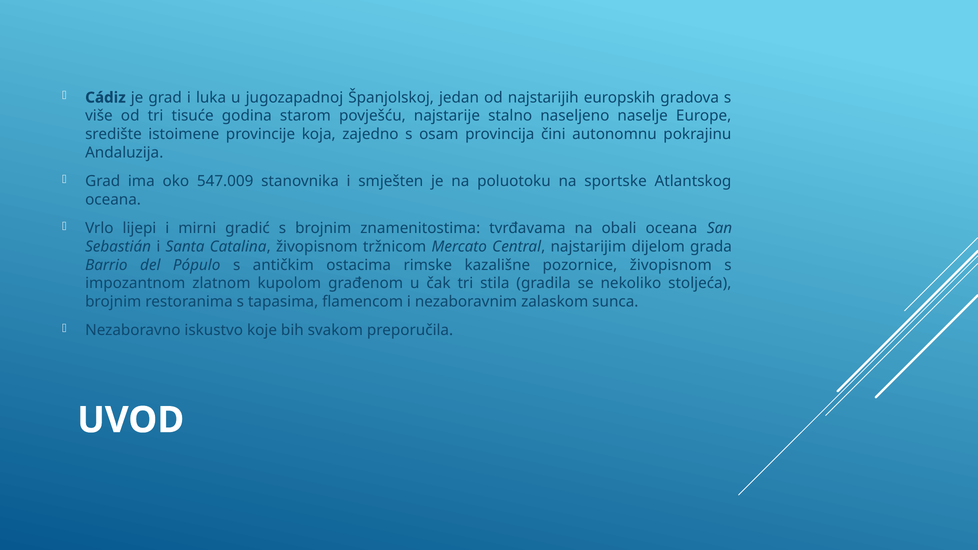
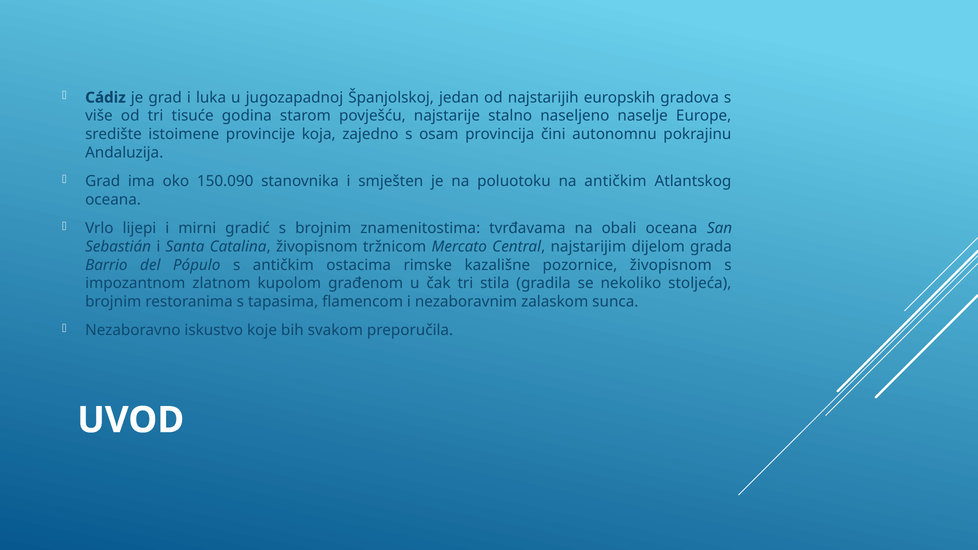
547.009: 547.009 -> 150.090
na sportske: sportske -> antičkim
